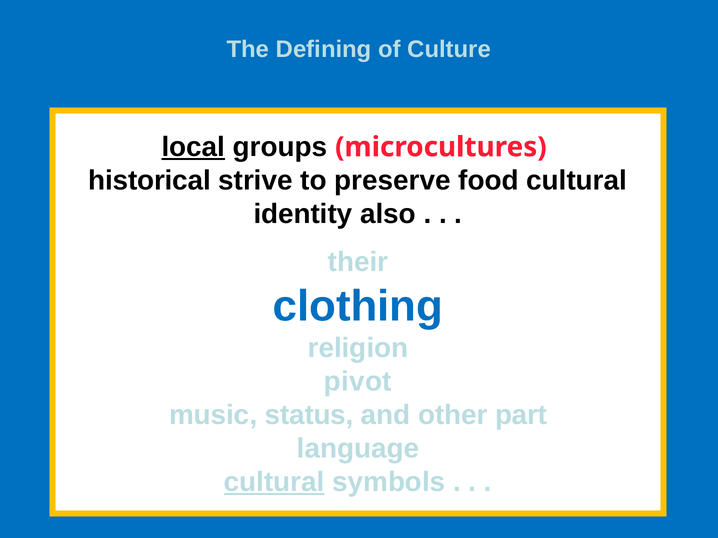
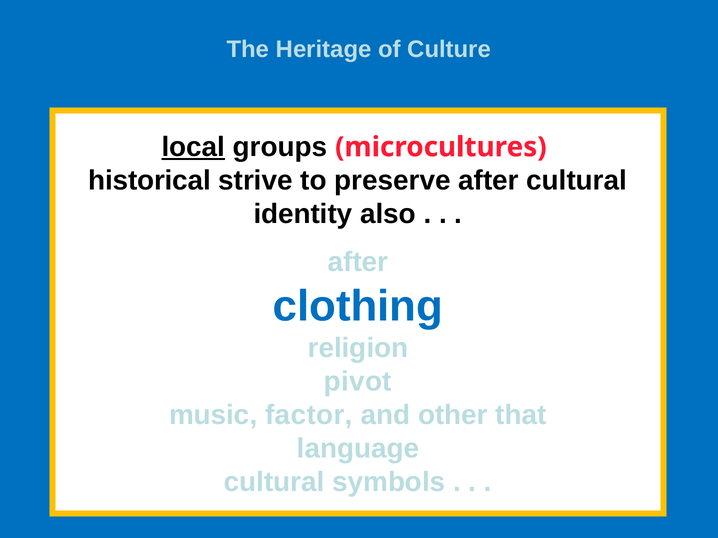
Defining: Defining -> Heritage
preserve food: food -> after
their at (358, 262): their -> after
status: status -> factor
part: part -> that
cultural at (274, 482) underline: present -> none
